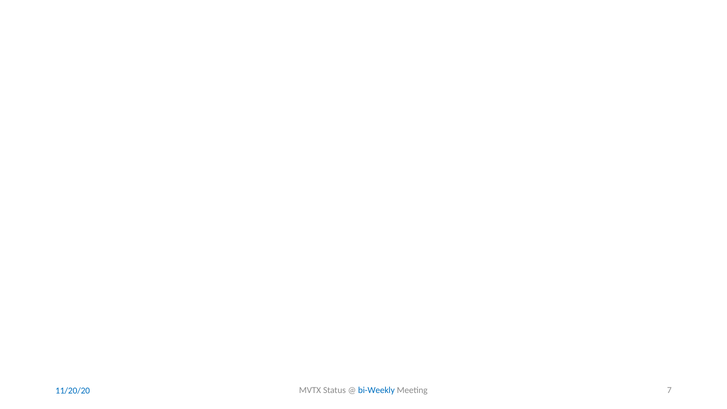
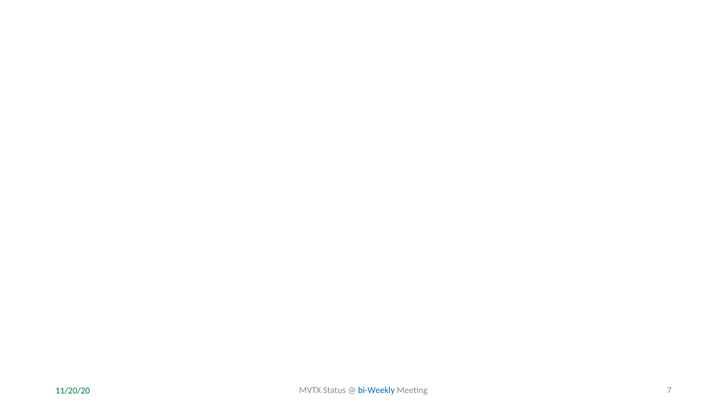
11/20/20 colour: blue -> green
